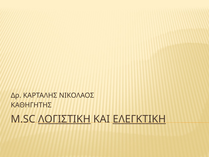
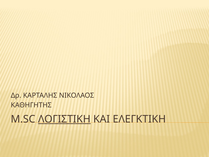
ΕΛΕΓΚΤΙΚΗ underline: present -> none
